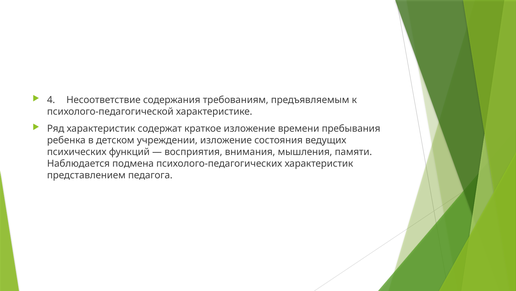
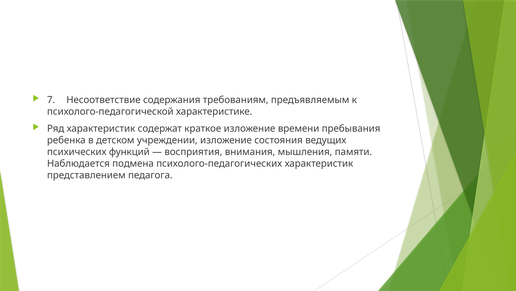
4: 4 -> 7
